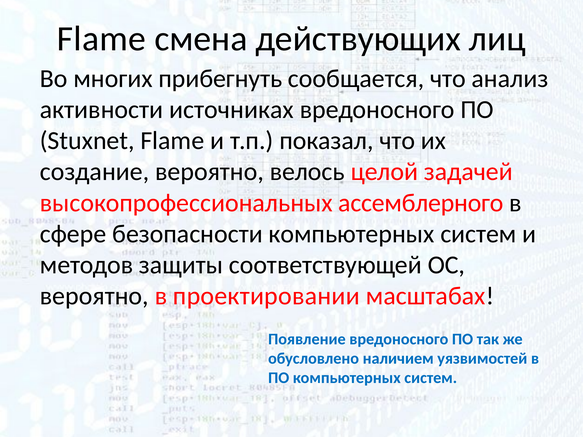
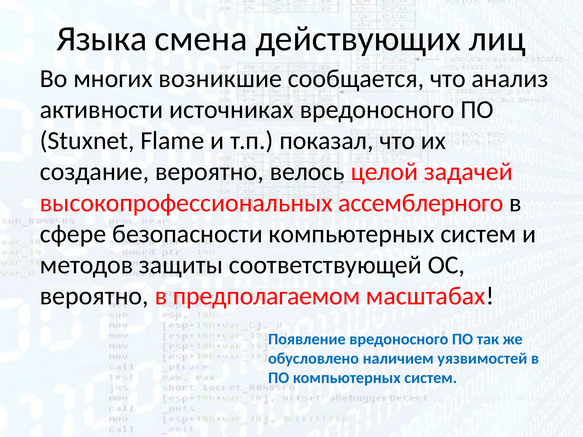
Flame at (101, 39): Flame -> Языка
прибегнуть: прибегнуть -> возникшие
проектировании: проектировании -> предполагаемом
